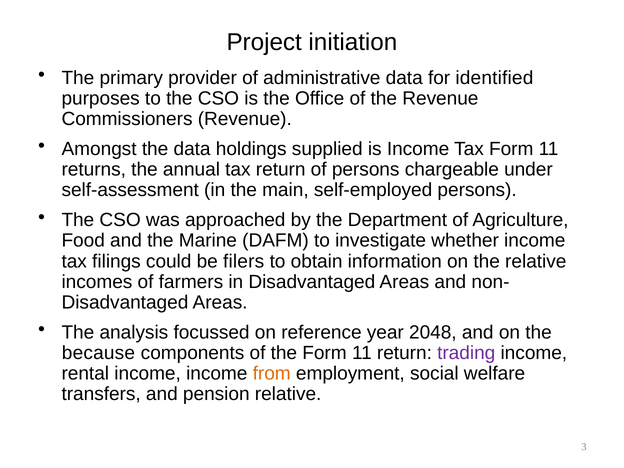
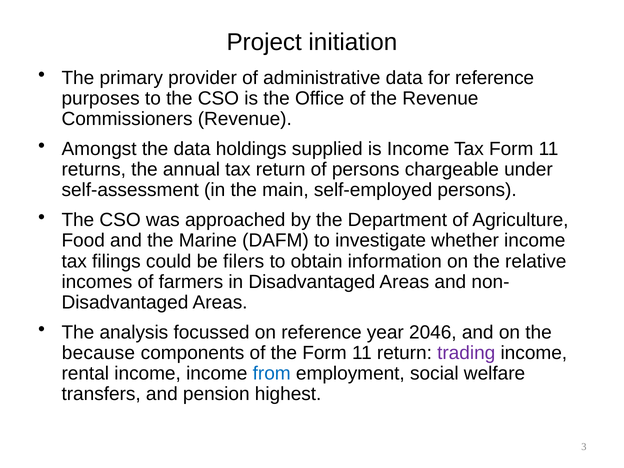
for identified: identified -> reference
2048: 2048 -> 2046
from colour: orange -> blue
pension relative: relative -> highest
